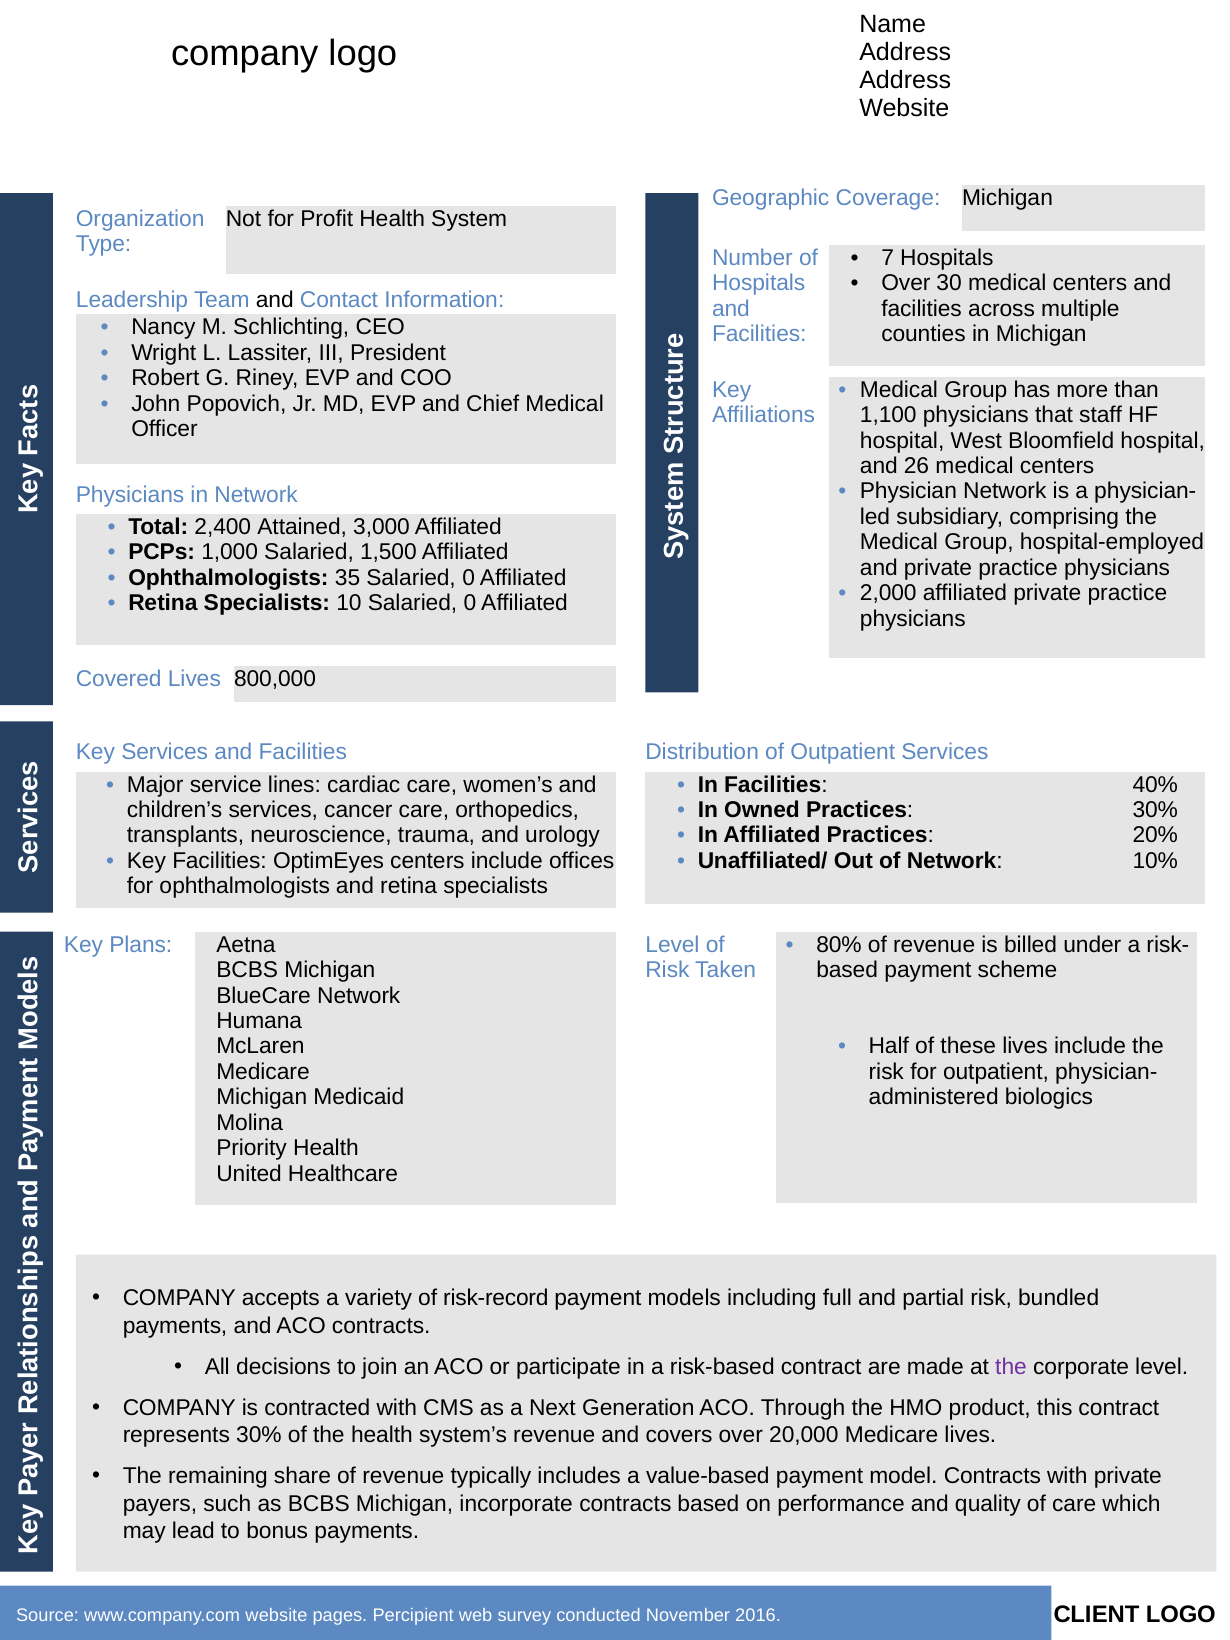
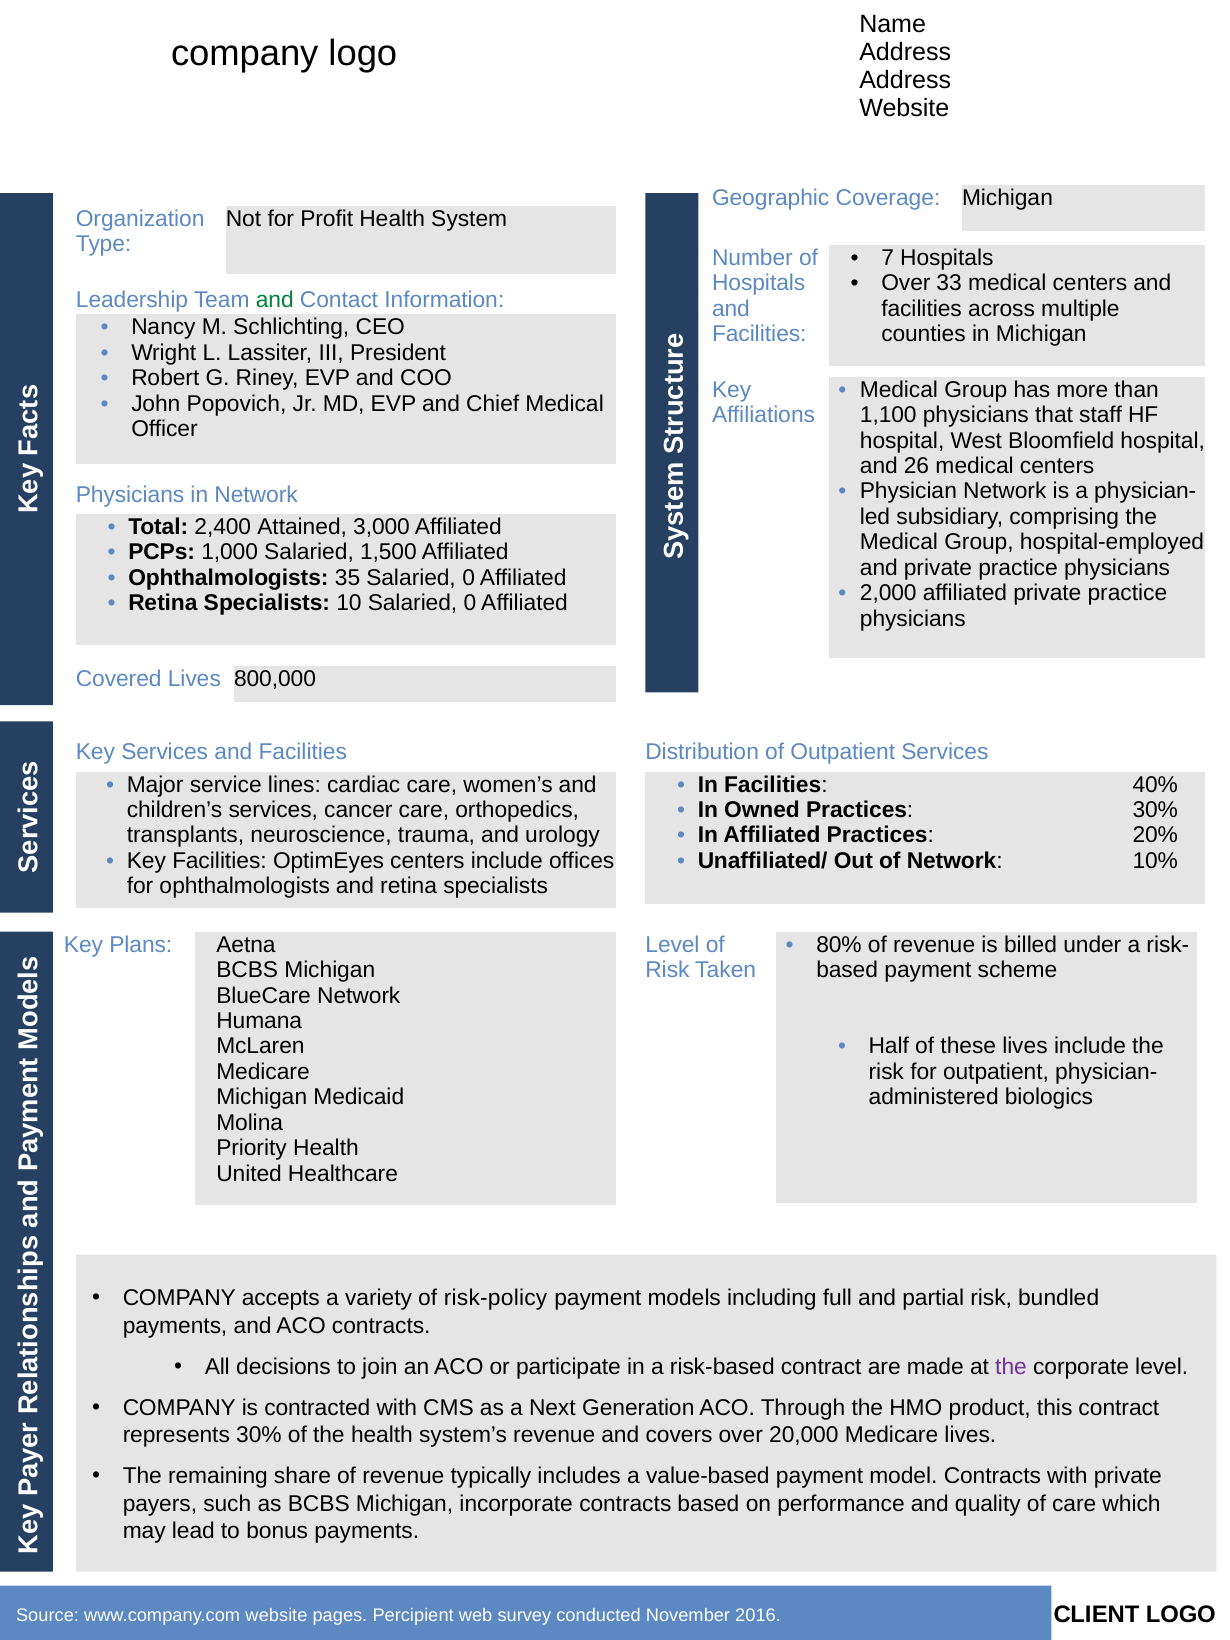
30: 30 -> 33
and at (275, 300) colour: black -> green
risk-record: risk-record -> risk-policy
